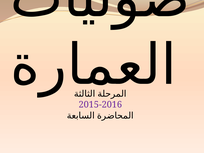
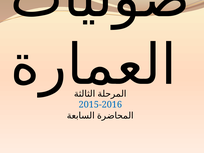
2015-2016 colour: purple -> blue
